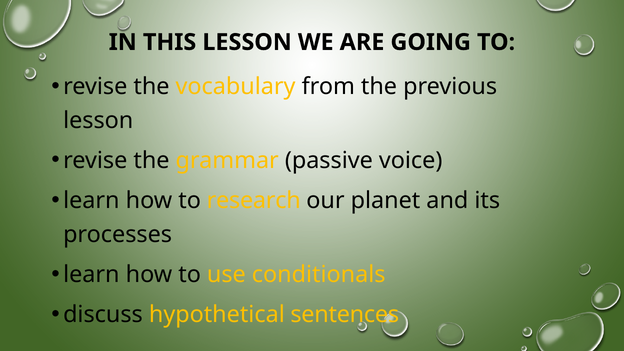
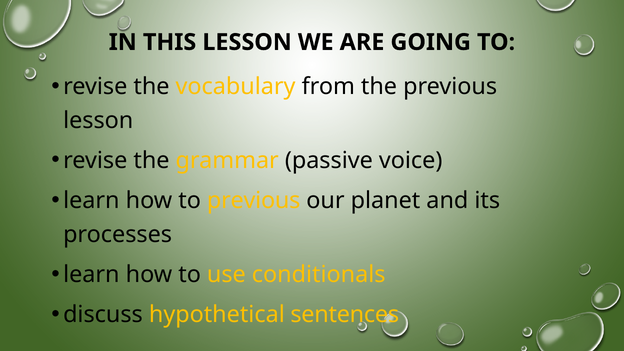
to research: research -> previous
